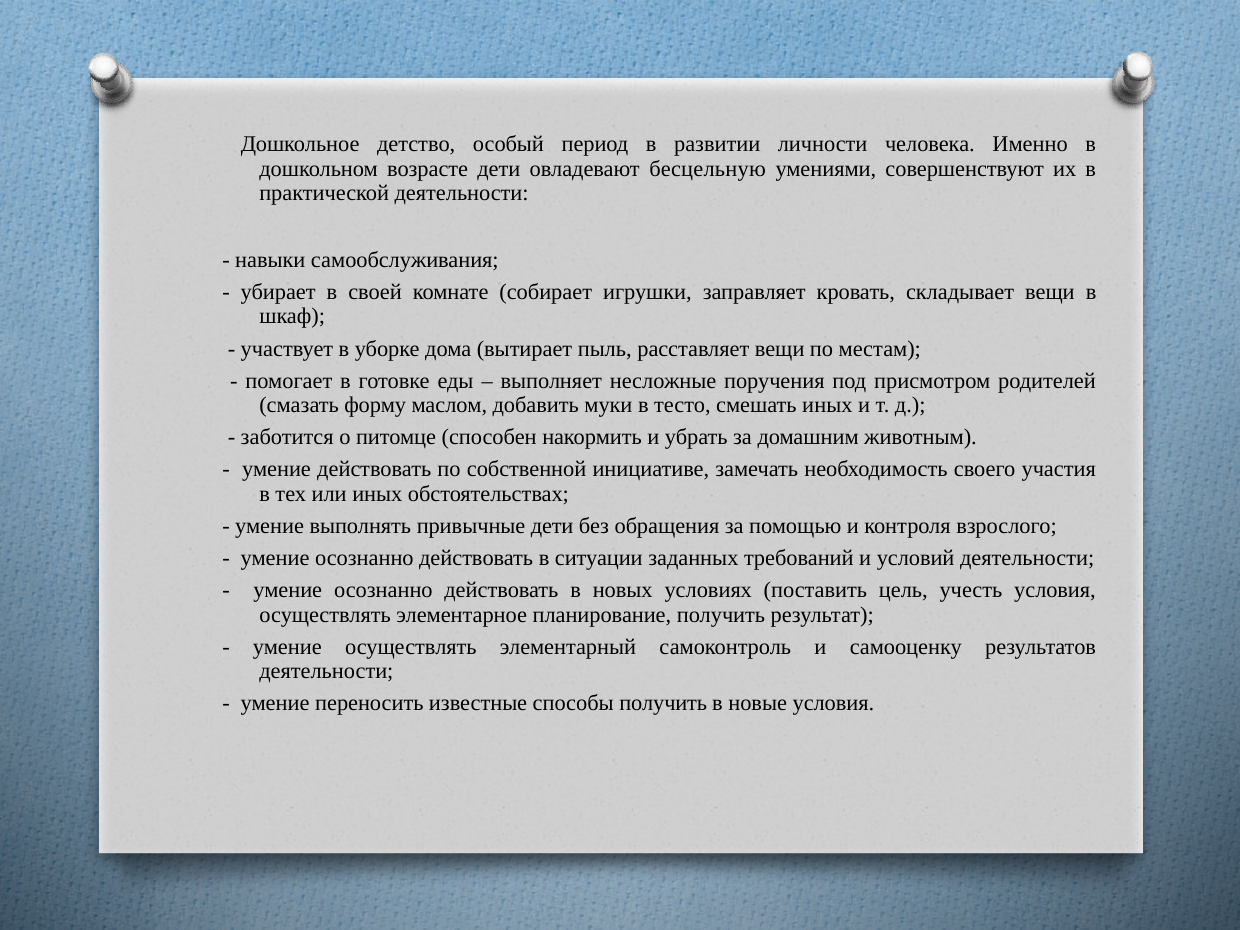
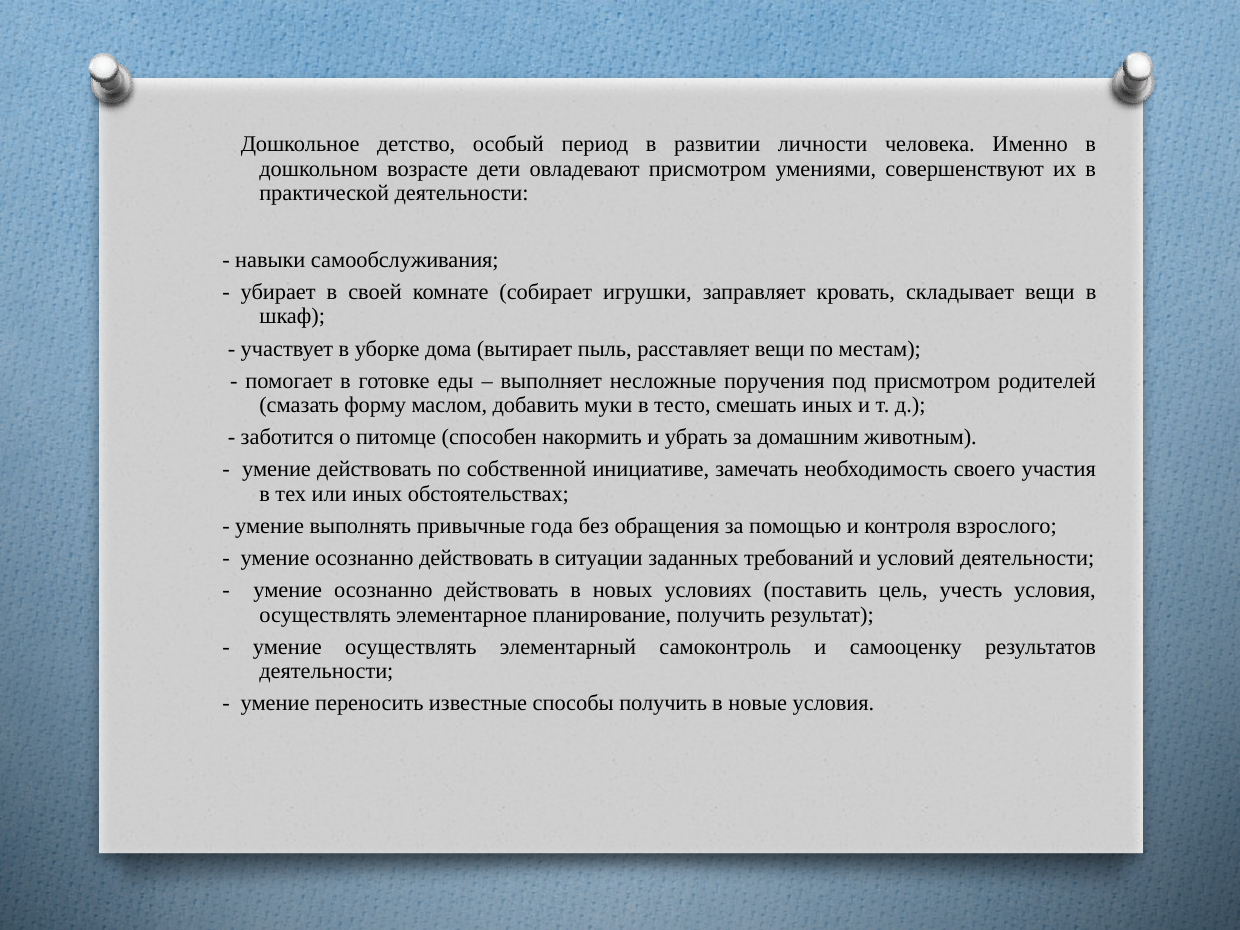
овладевают бесцельную: бесцельную -> присмотром
привычные дети: дети -> года
